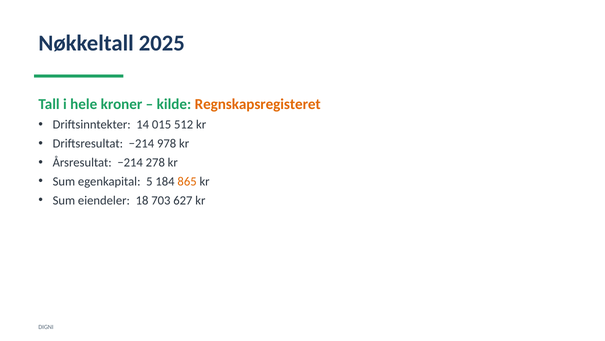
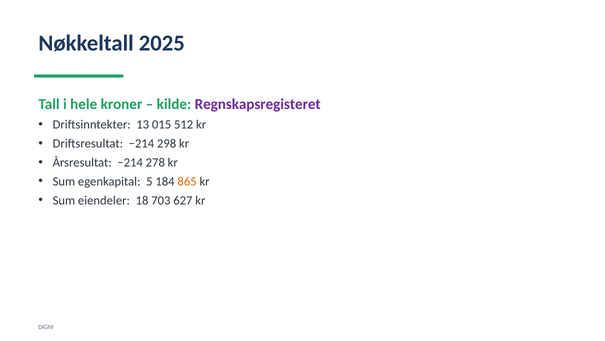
Regnskapsregisteret colour: orange -> purple
14: 14 -> 13
978: 978 -> 298
